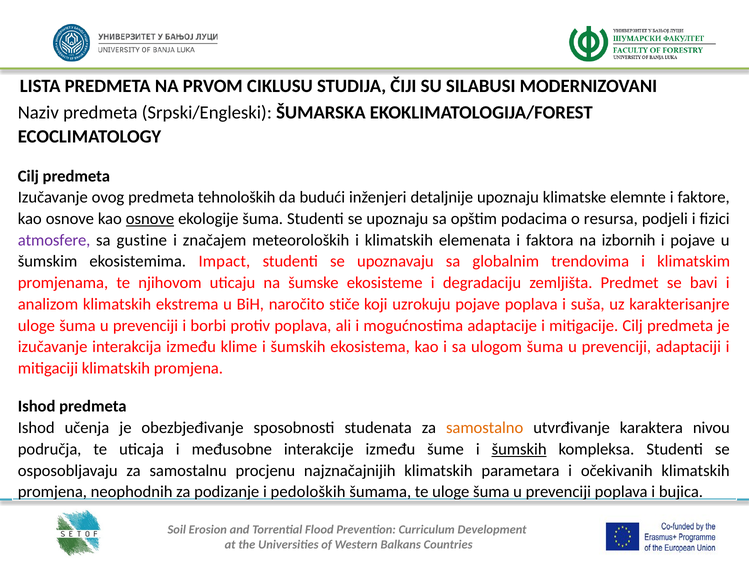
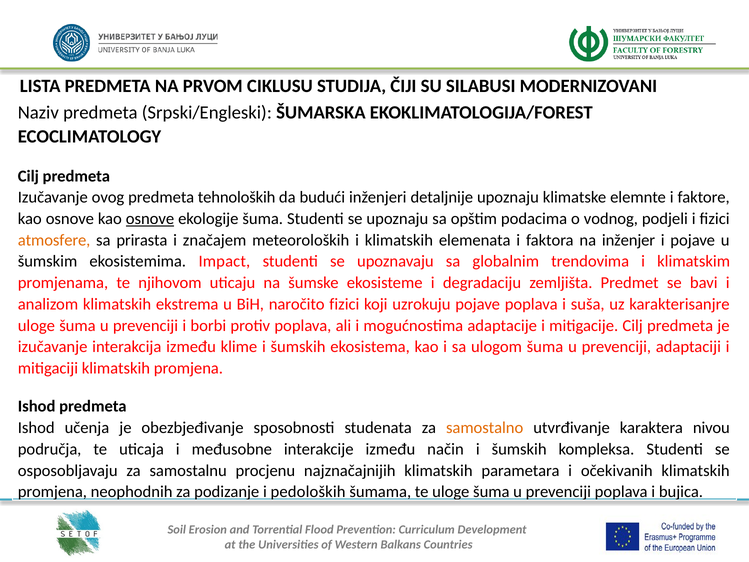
resursa: resursa -> vodnog
atmosfere colour: purple -> orange
gustine: gustine -> prirasta
izbornih: izbornih -> inženjer
naročito stiče: stiče -> fizici
šume: šume -> način
šumskih at (519, 449) underline: present -> none
